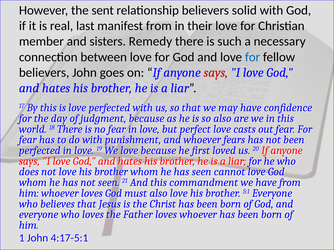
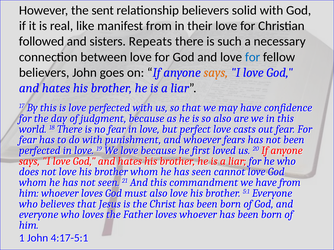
last: last -> like
member: member -> followed
Remedy: Remedy -> Repeats
says at (216, 73) colour: red -> orange
